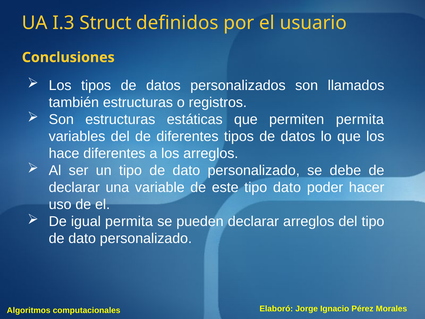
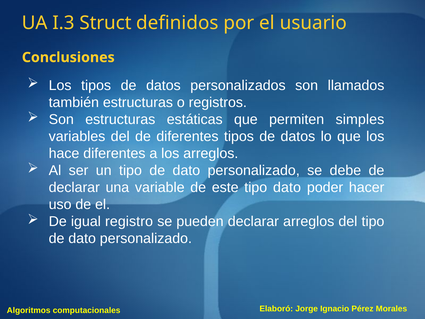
permiten permita: permita -> simples
igual permita: permita -> registro
